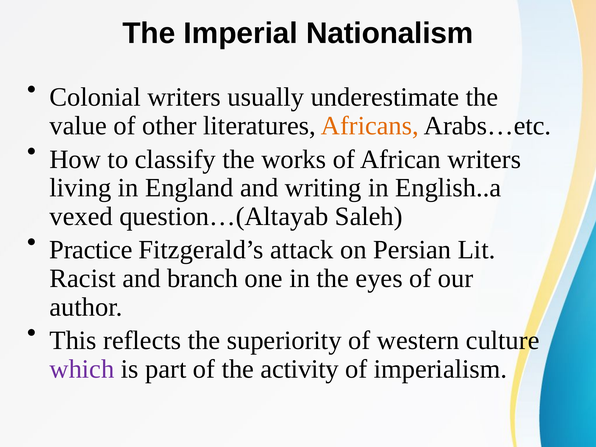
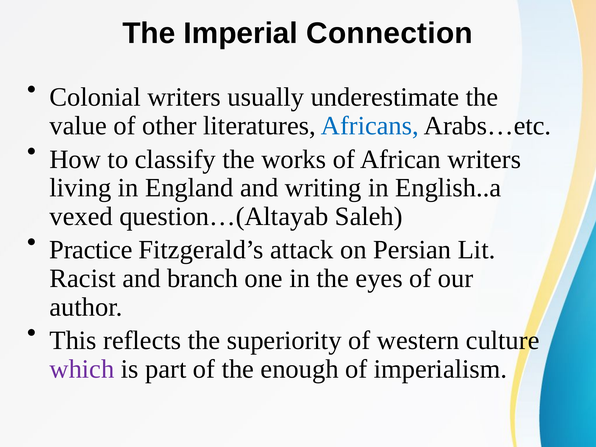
Nationalism: Nationalism -> Connection
Africans colour: orange -> blue
activity: activity -> enough
